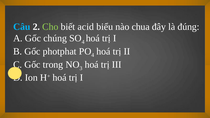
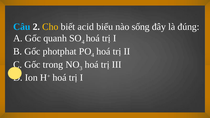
Cho colour: light green -> yellow
chua: chua -> sống
chúng: chúng -> quanh
